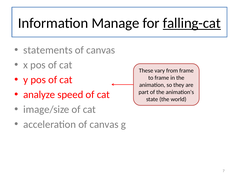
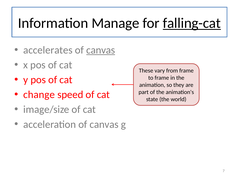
statements: statements -> accelerates
canvas at (101, 50) underline: none -> present
analyze: analyze -> change
